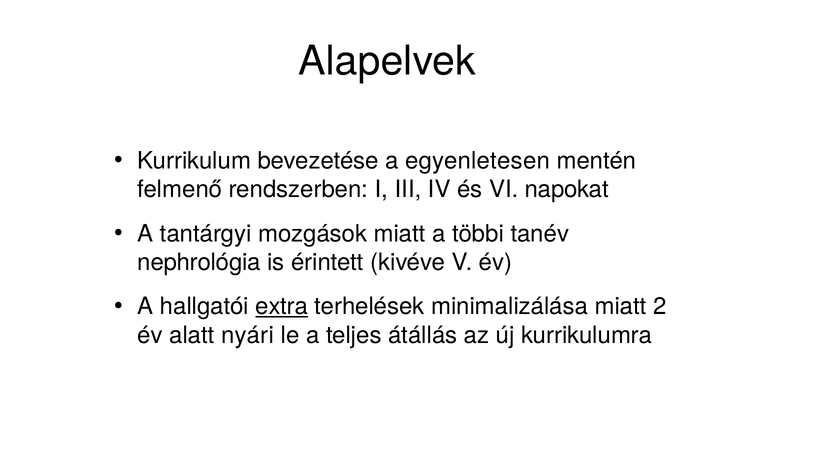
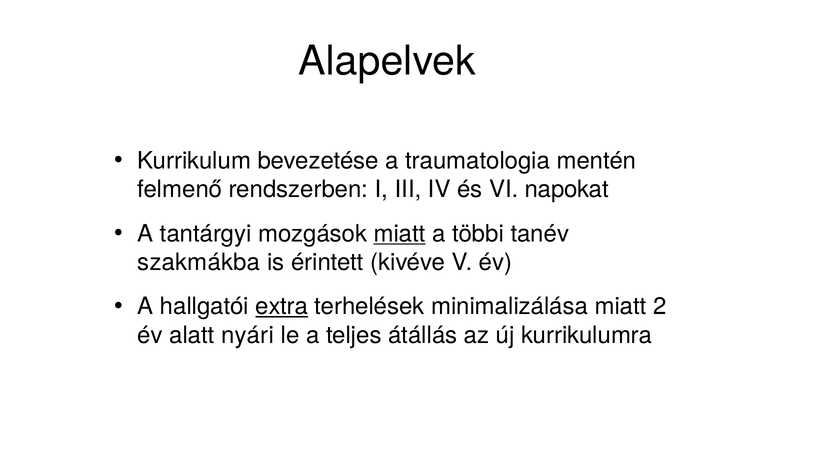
egyenletesen: egyenletesen -> traumatologia
miatt at (400, 234) underline: none -> present
nephrológia: nephrológia -> szakmákba
